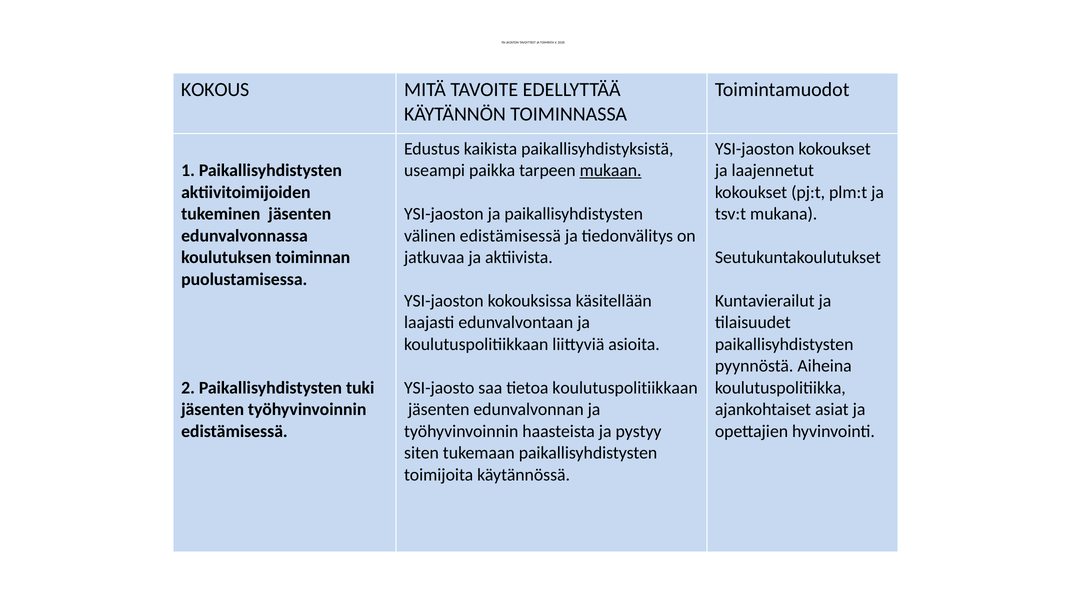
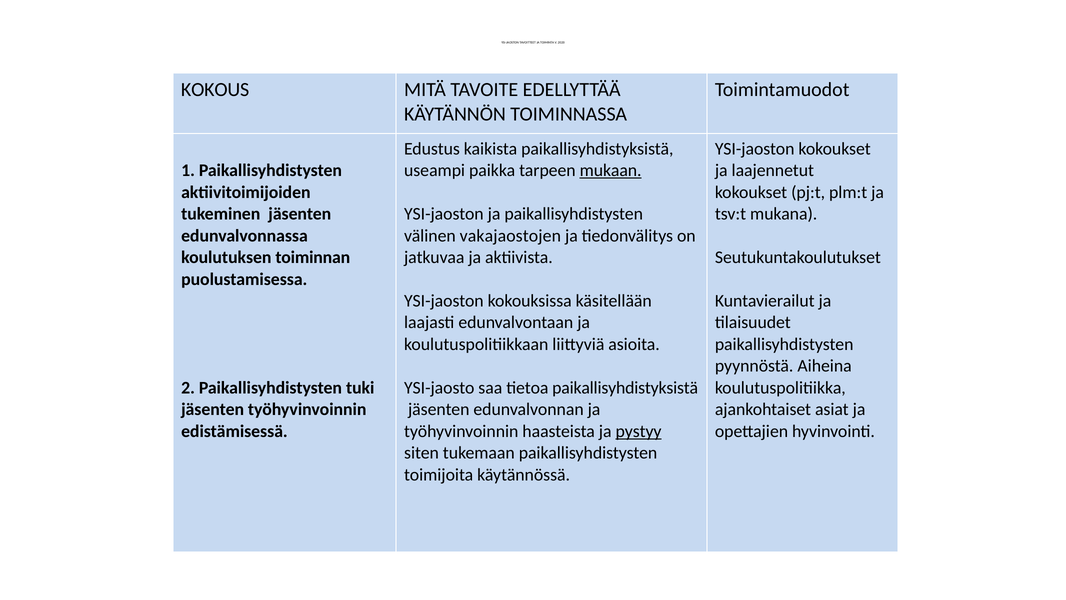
välinen edistämisessä: edistämisessä -> vakajaostojen
tietoa koulutuspolitiikkaan: koulutuspolitiikkaan -> paikallisyhdistyksistä
pystyy underline: none -> present
